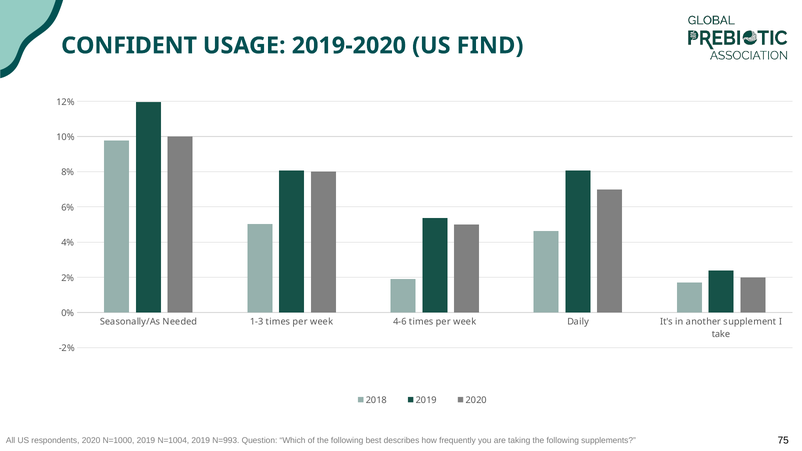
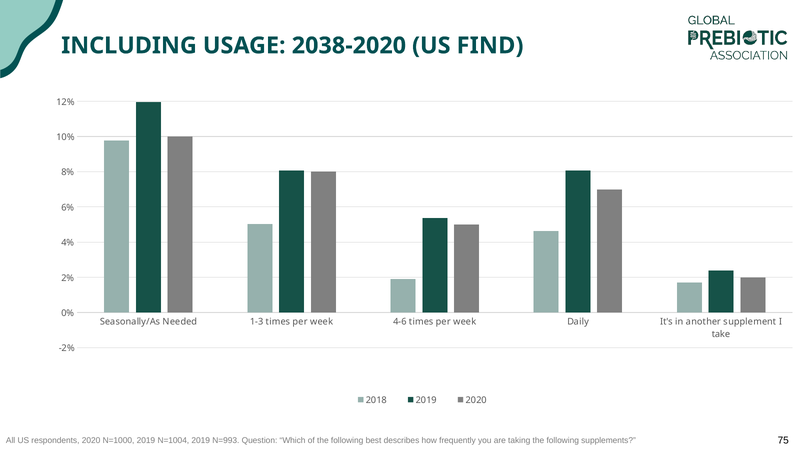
CONFIDENT: CONFIDENT -> INCLUDING
2019-2020: 2019-2020 -> 2038-2020
